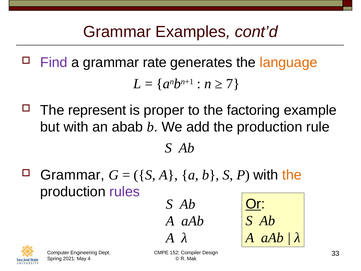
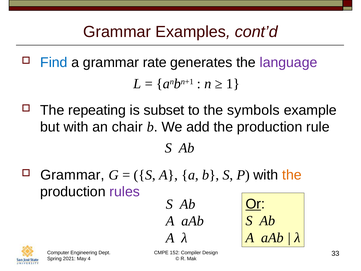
Find colour: purple -> blue
language colour: orange -> purple
7: 7 -> 1
represent: represent -> repeating
proper: proper -> subset
factoring: factoring -> symbols
abab: abab -> chair
